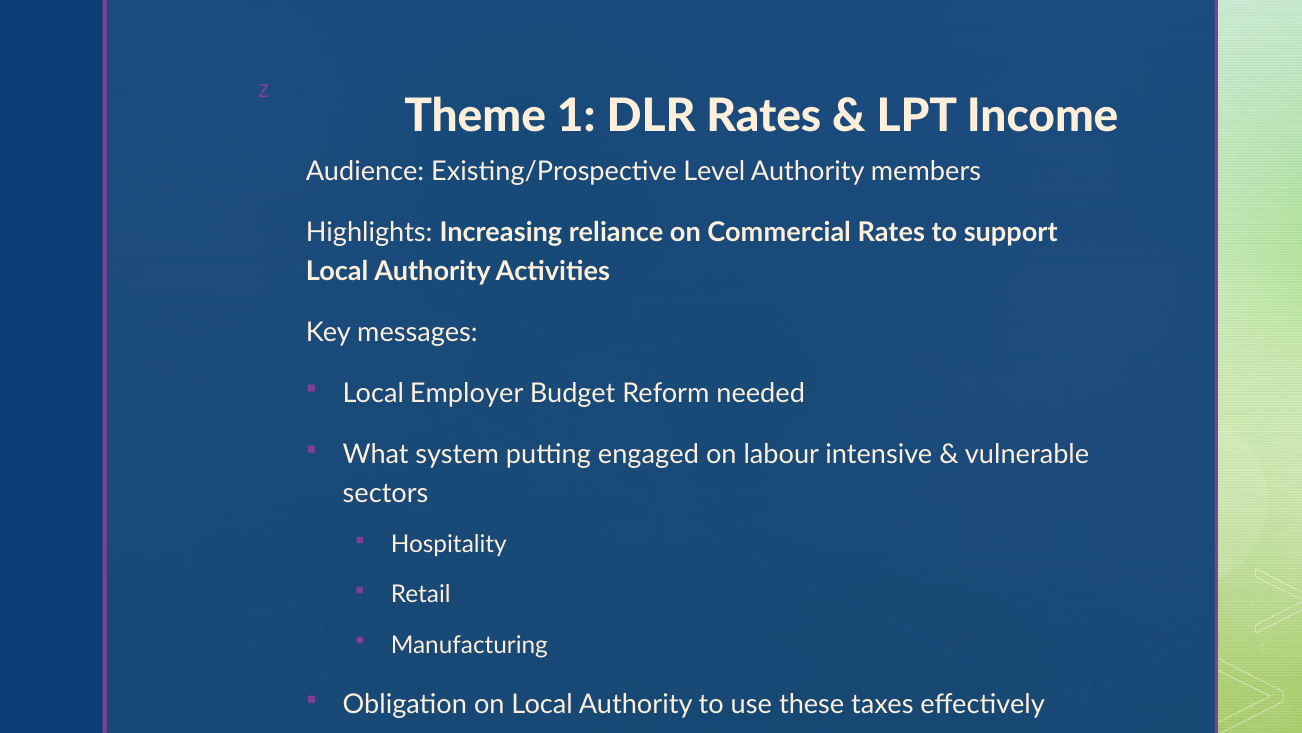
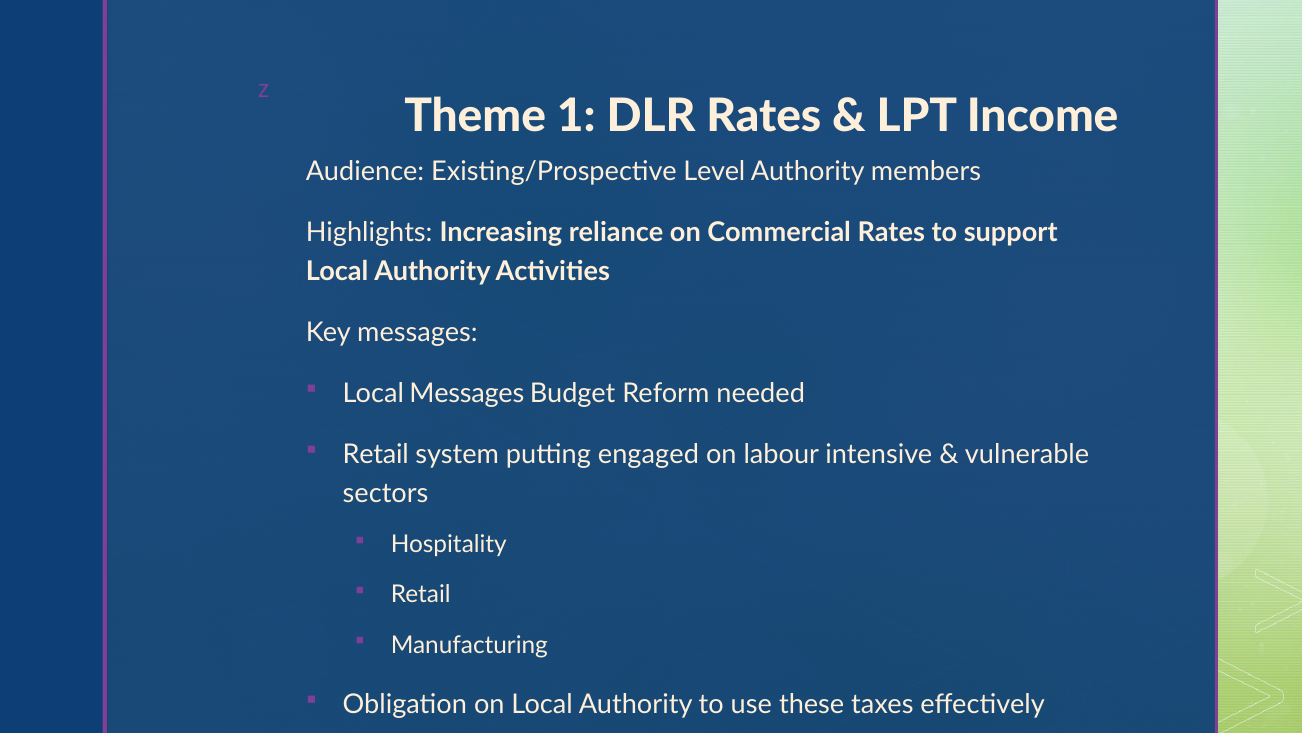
Local Employer: Employer -> Messages
What at (376, 454): What -> Retail
